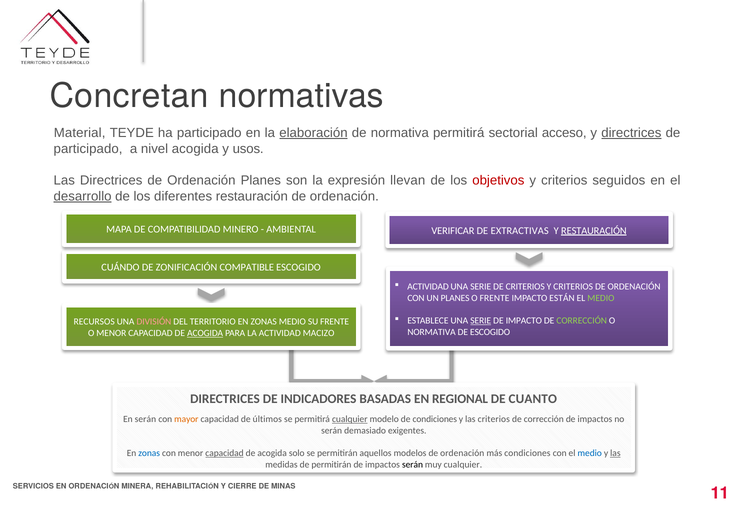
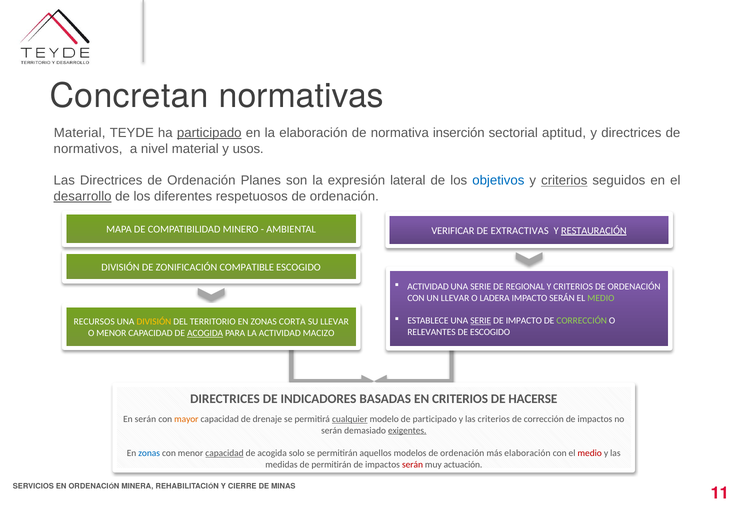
participado at (209, 133) underline: none -> present
elaboración at (313, 133) underline: present -> none
normativa permitirá: permitirá -> inserción
acceso: acceso -> aptitud
directrices at (631, 133) underline: present -> none
participado at (88, 149): participado -> normativos
nivel acogida: acogida -> material
llevan: llevan -> lateral
objetivos colour: red -> blue
criterios at (564, 180) underline: none -> present
diferentes restauración: restauración -> respetuosos
CUÁNDO at (120, 267): CUÁNDO -> DIVISIÓN
DE CRITERIOS: CRITERIOS -> REGIONAL
UN PLANES: PLANES -> LLEVAR
O FRENTE: FRENTE -> LADERA
IMPACTO ESTÁN: ESTÁN -> SERÁN
DIVISIÓN at (154, 322) colour: pink -> yellow
ZONAS MEDIO: MEDIO -> CORTA
SU FRENTE: FRENTE -> LLEVAR
NORMATIVA at (432, 332): NORMATIVA -> RELEVANTES
EN REGIONAL: REGIONAL -> CRITERIOS
CUANTO: CUANTO -> HACERSE
últimos: últimos -> drenaje
de condiciones: condiciones -> participado
exigentes underline: none -> present
más condiciones: condiciones -> elaboración
medio at (590, 453) colour: blue -> red
las at (615, 453) underline: present -> none
serán at (412, 464) colour: black -> red
muy cualquier: cualquier -> actuación
